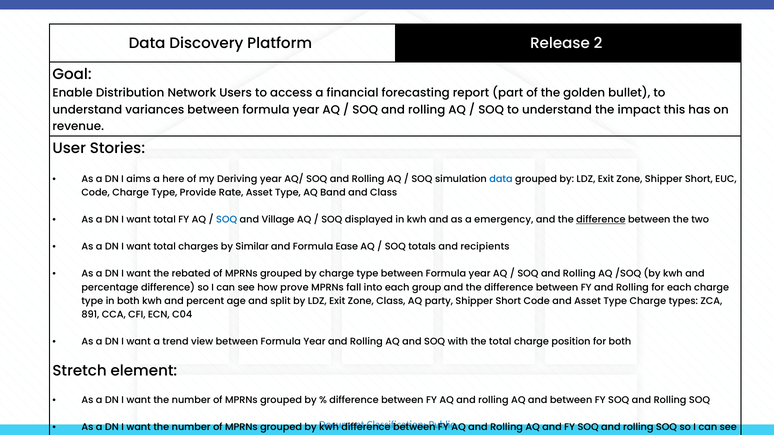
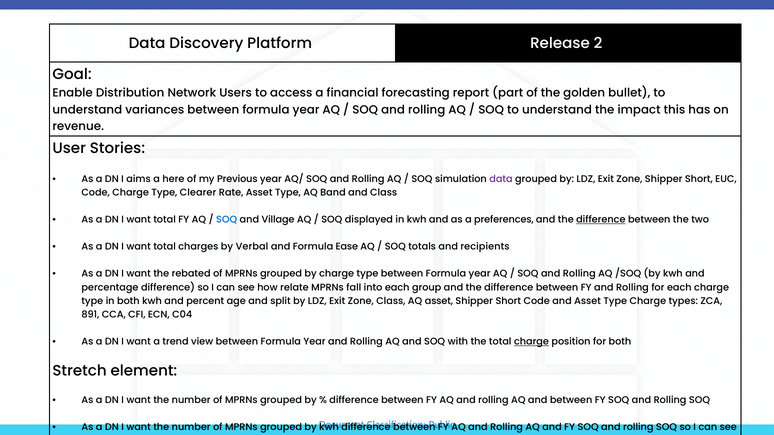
Deriving: Deriving -> Previous
data at (501, 179) colour: blue -> purple
Provide: Provide -> Clearer
emergency: emergency -> preferences
Similar: Similar -> Verbal
prove: prove -> relate
AQ party: party -> asset
charge at (531, 342) underline: none -> present
